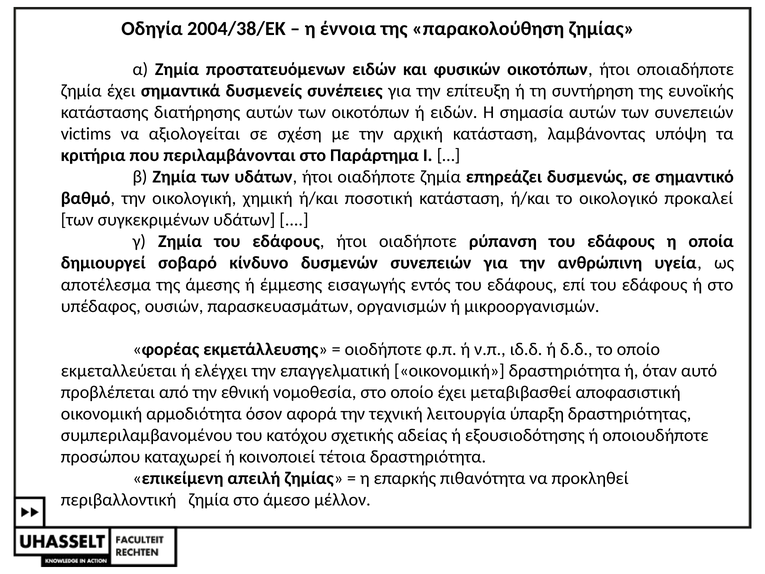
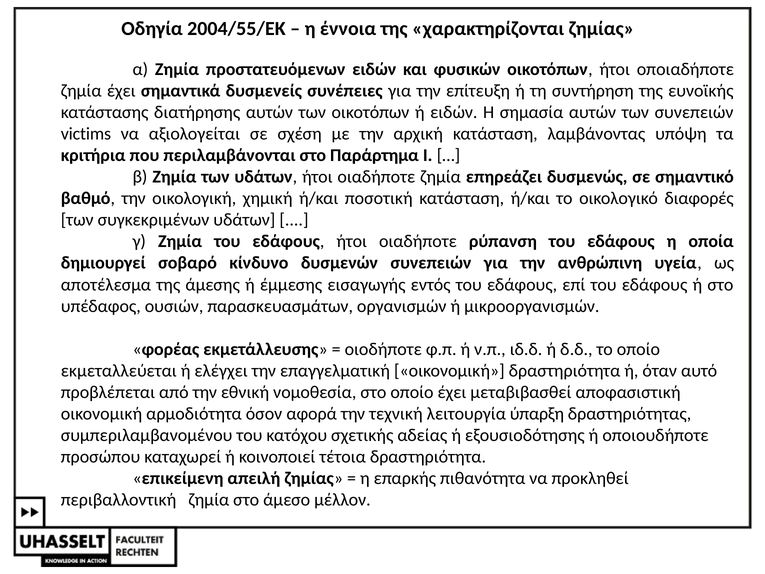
2004/38/ΕΚ: 2004/38/ΕΚ -> 2004/55/ΕΚ
παρακολούθηση: παρακολούθηση -> χαρακτηρίζονται
προκαλεί: προκαλεί -> διαφορές
